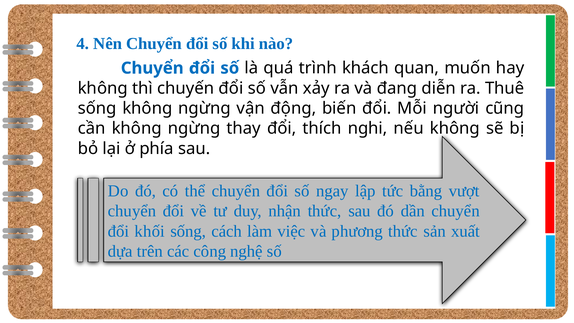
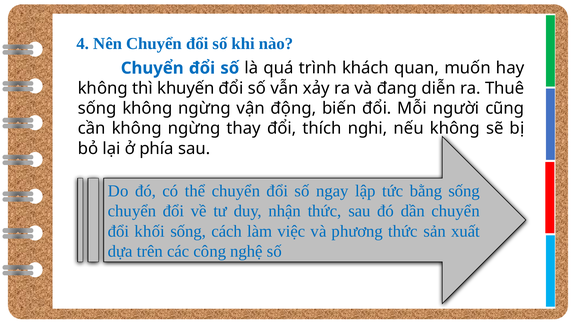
chuyến: chuyến -> khuyến
bằng vượt: vượt -> sống
